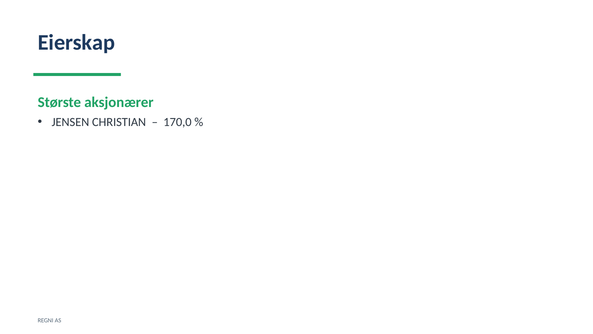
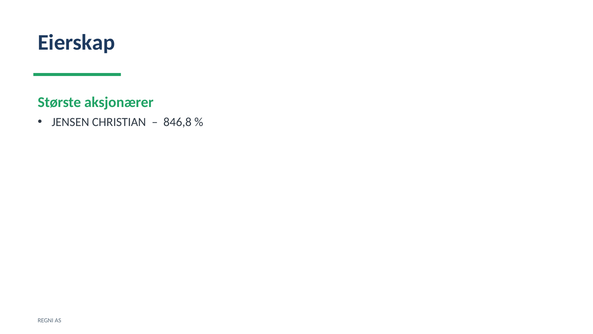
170,0: 170,0 -> 846,8
